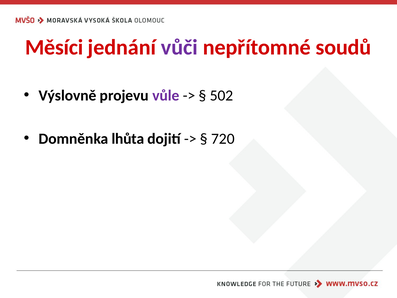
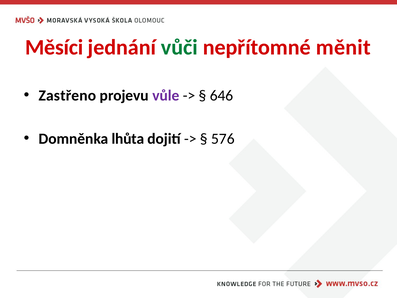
vůči colour: purple -> green
soudů: soudů -> měnit
Výslovně: Výslovně -> Zastřeno
502: 502 -> 646
720: 720 -> 576
